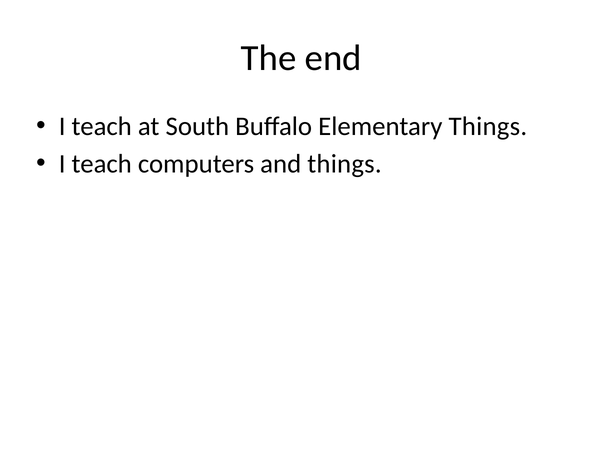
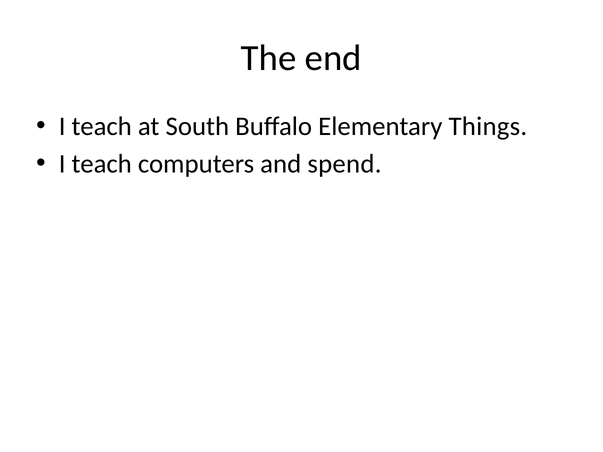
and things: things -> spend
